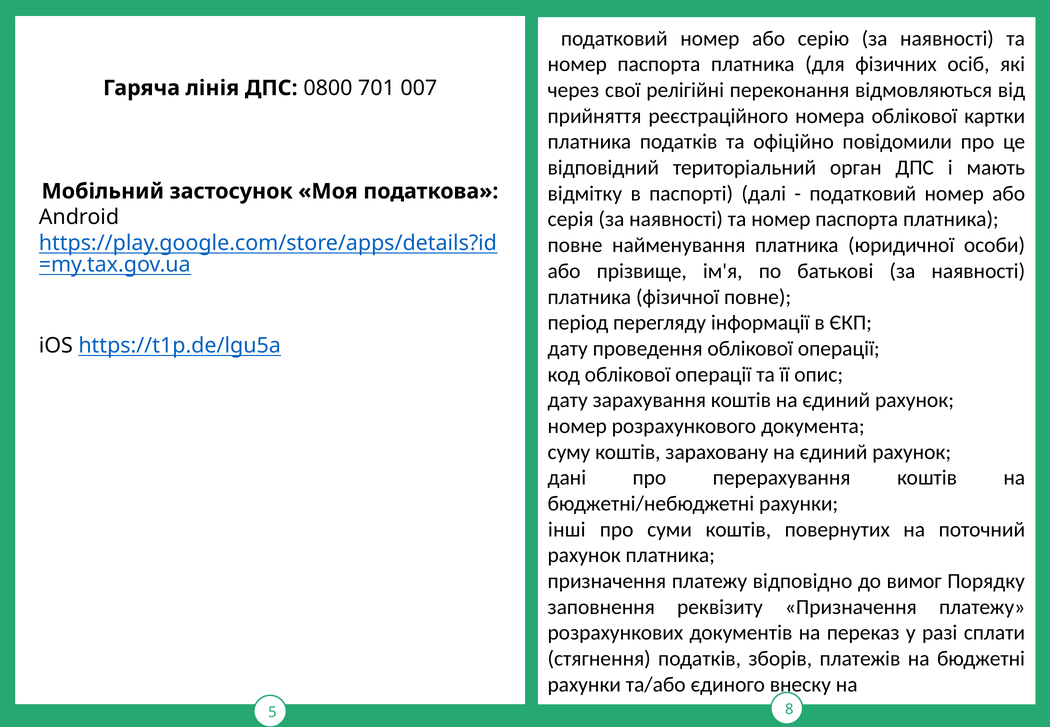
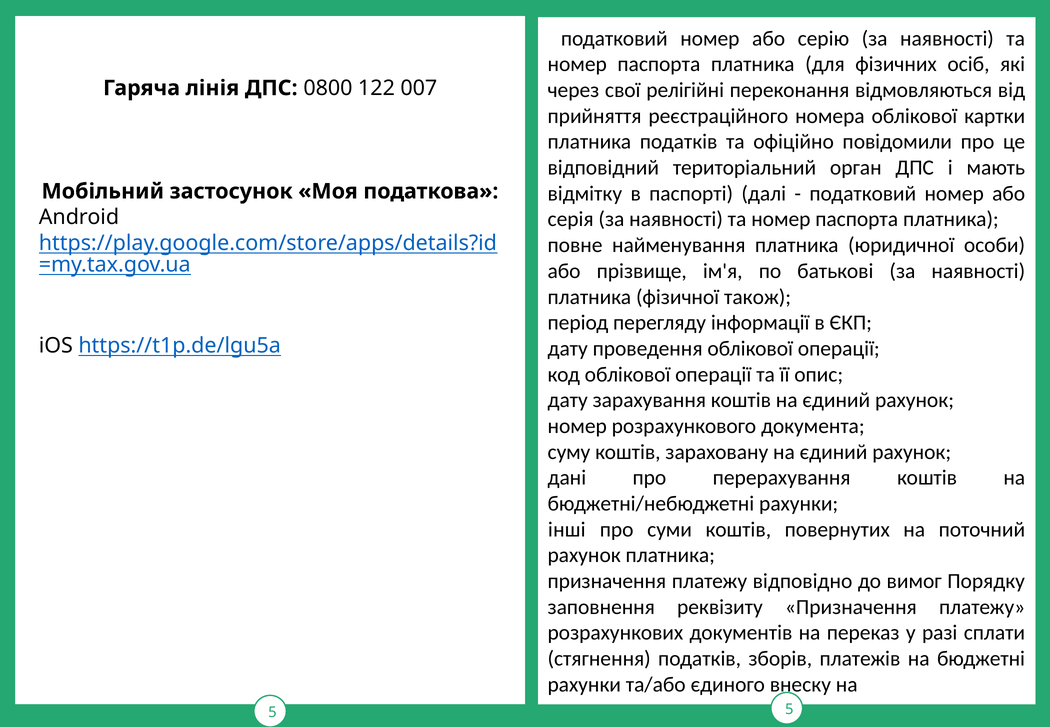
701: 701 -> 122
фізичної повне: повне -> також
5 8: 8 -> 5
